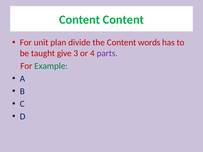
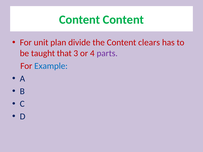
words: words -> clears
give: give -> that
Example colour: green -> blue
